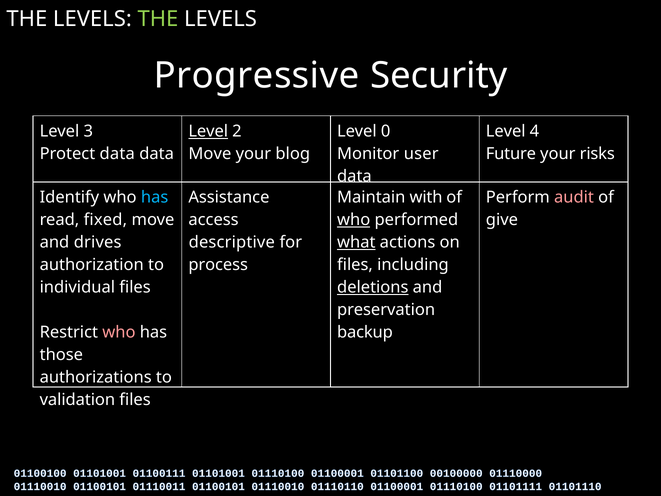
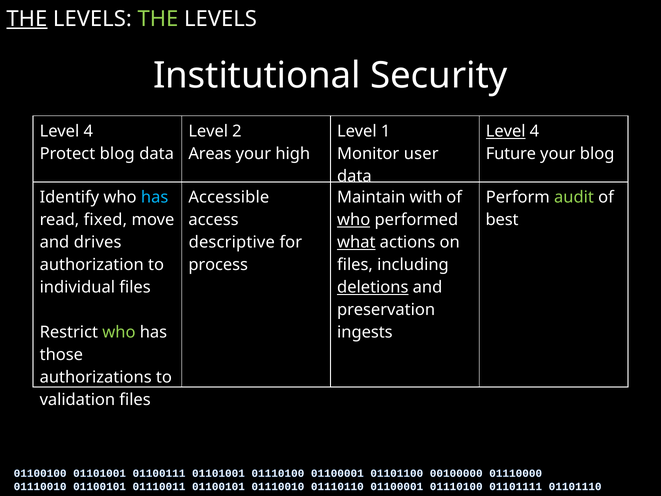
THE at (27, 19) underline: none -> present
Progressive: Progressive -> Institutional
3 at (88, 131): 3 -> 4
Level at (208, 131) underline: present -> none
0: 0 -> 1
Level at (506, 131) underline: none -> present
Protect data: data -> blog
Move at (210, 154): Move -> Areas
blog: blog -> high
your risks: risks -> blog
Assistance: Assistance -> Accessible
audit colour: pink -> light green
give: give -> best
who at (119, 332) colour: pink -> light green
backup: backup -> ingests
